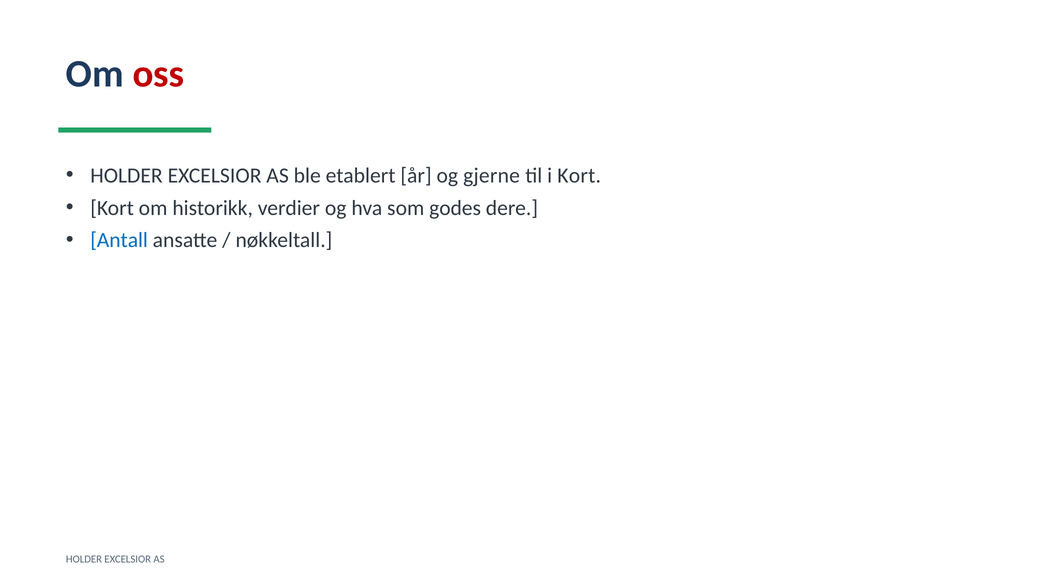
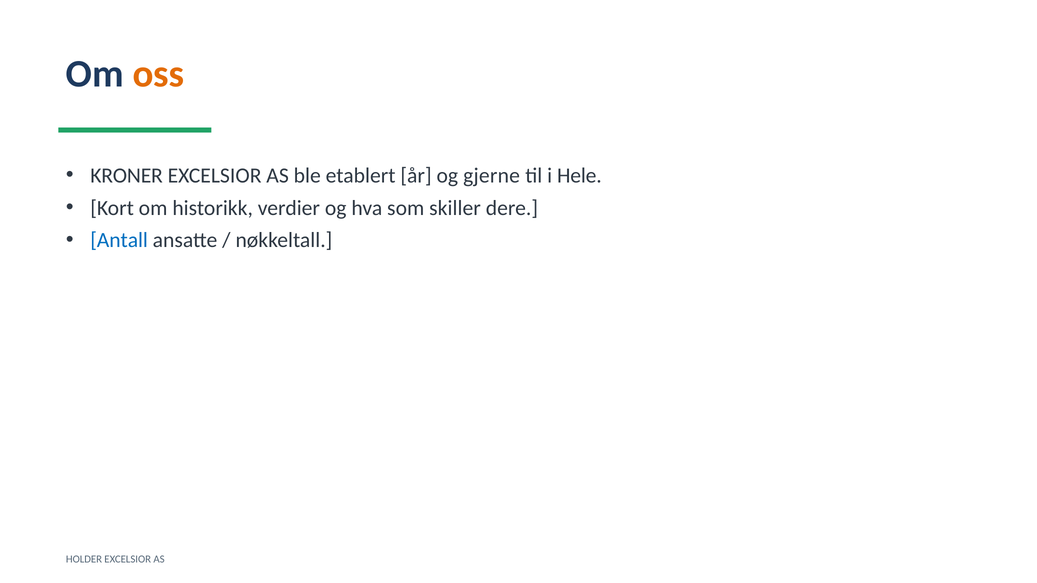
oss colour: red -> orange
HOLDER at (126, 176): HOLDER -> KRONER
i Kort: Kort -> Hele
godes: godes -> skiller
